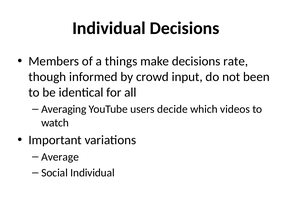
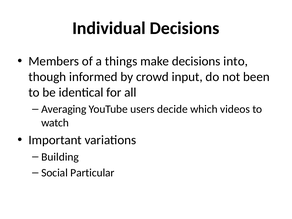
rate: rate -> into
Average: Average -> Building
Social Individual: Individual -> Particular
